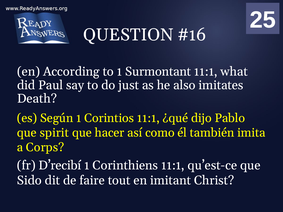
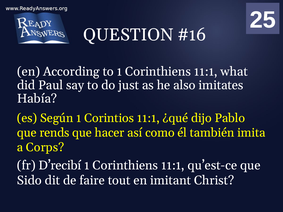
to 1 Surmontant: Surmontant -> Corinthiens
Death: Death -> Había
spirit: spirit -> rends
